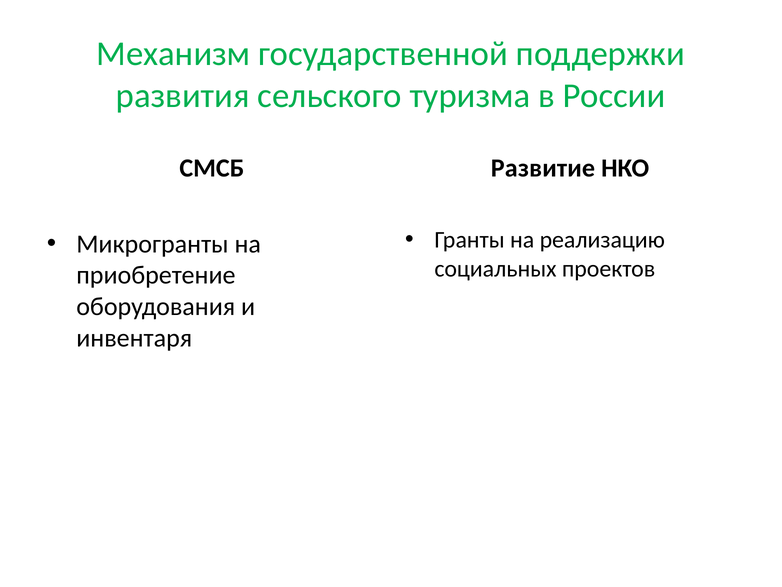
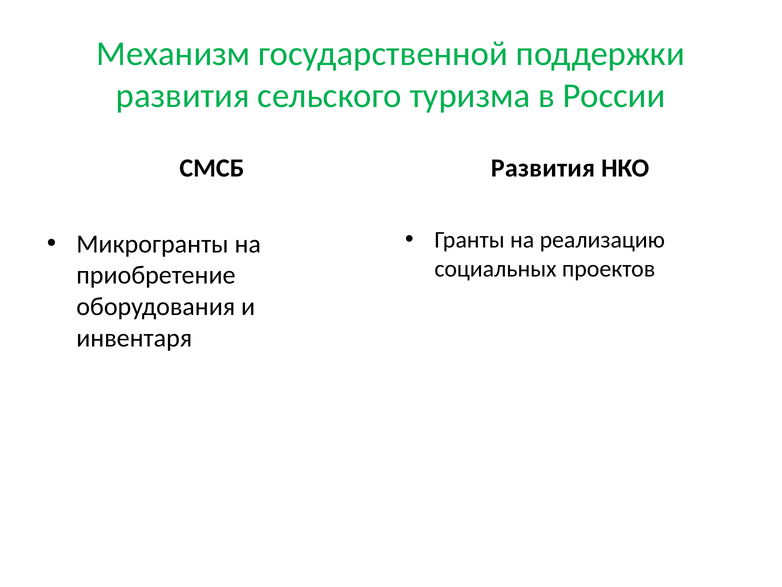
Развитие at (543, 168): Развитие -> Развития
